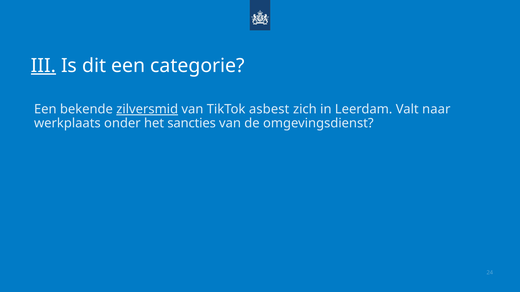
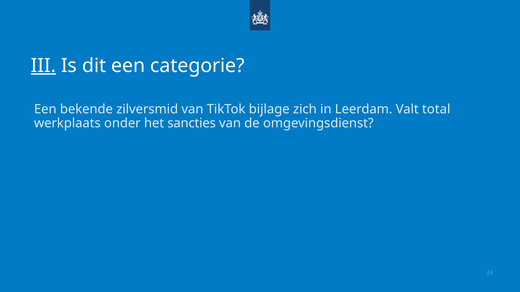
zilversmid underline: present -> none
asbest: asbest -> bijlage
naar: naar -> total
